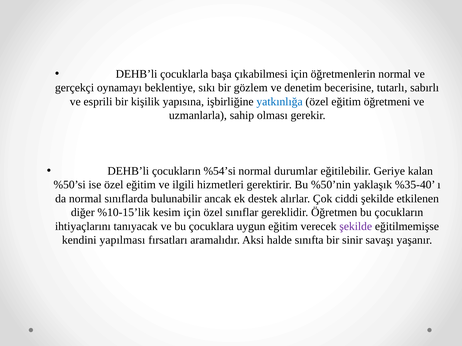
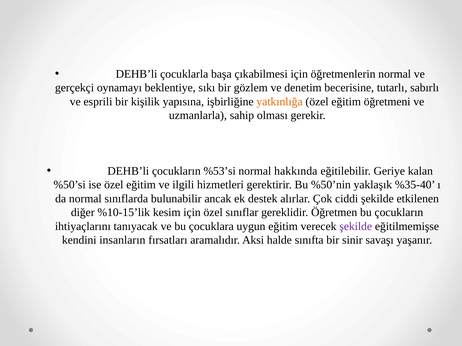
yatkınlığa colour: blue -> orange
%54’si: %54’si -> %53’si
durumlar: durumlar -> hakkında
yapılması: yapılması -> insanların
